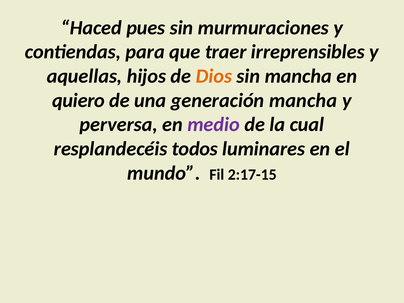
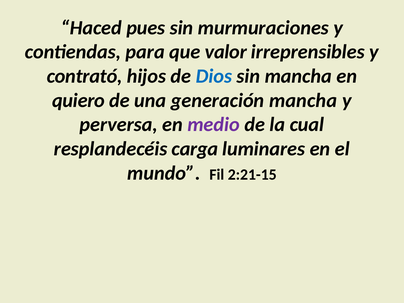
traer: traer -> valor
aquellas: aquellas -> contrató
Dios colour: orange -> blue
todos: todos -> carga
2:17-15: 2:17-15 -> 2:21-15
